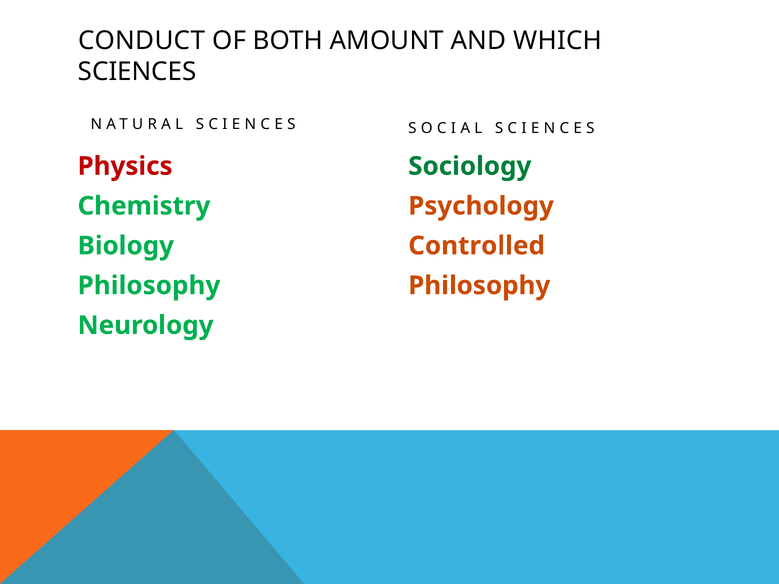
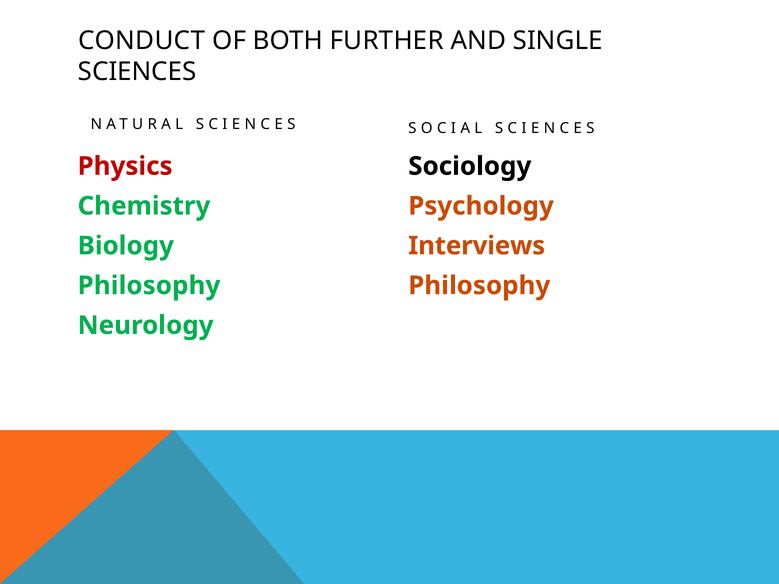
AMOUNT: AMOUNT -> FURTHER
WHICH: WHICH -> SINGLE
Sociology colour: green -> black
Controlled: Controlled -> Interviews
